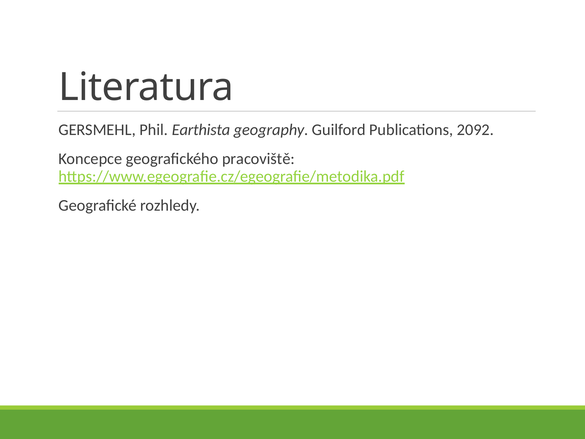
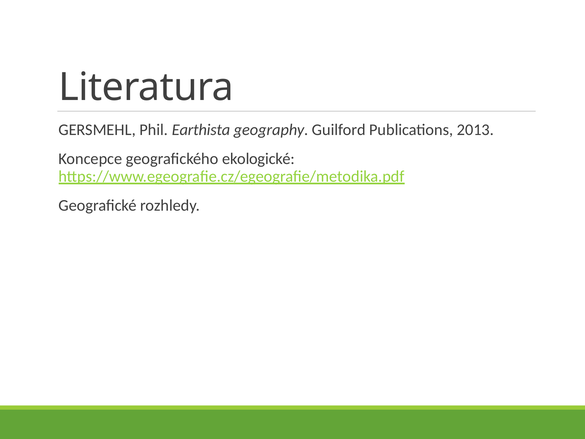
2092: 2092 -> 2013
pracoviště: pracoviště -> ekologické
